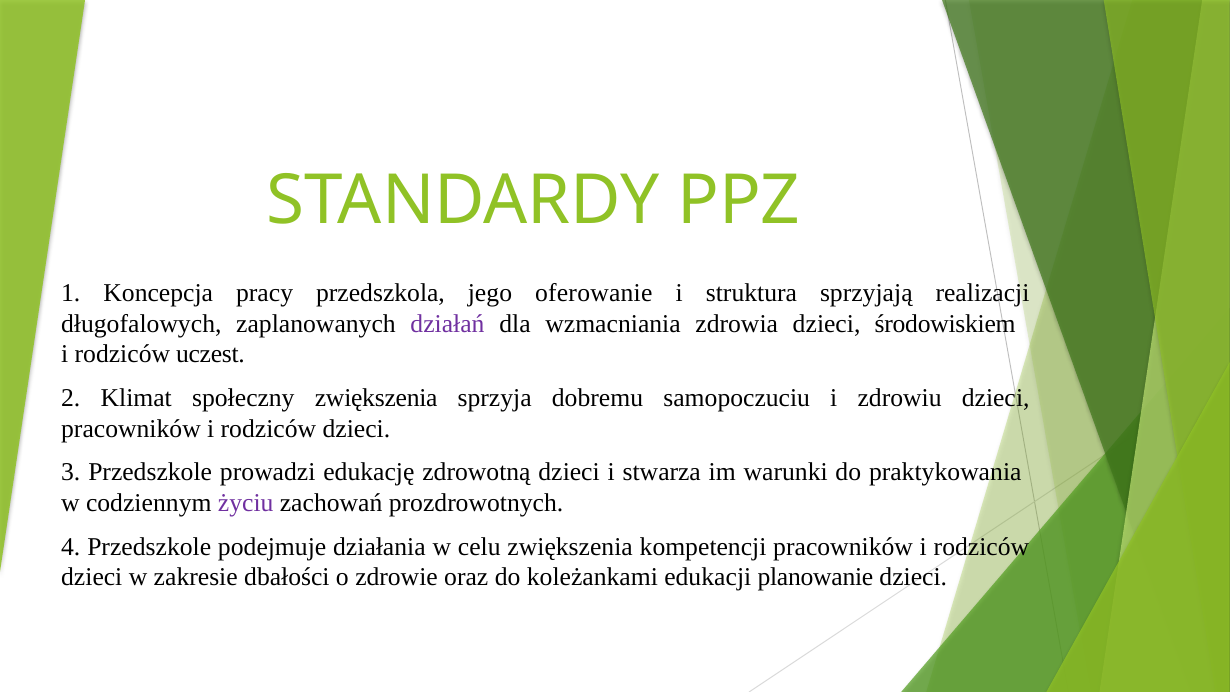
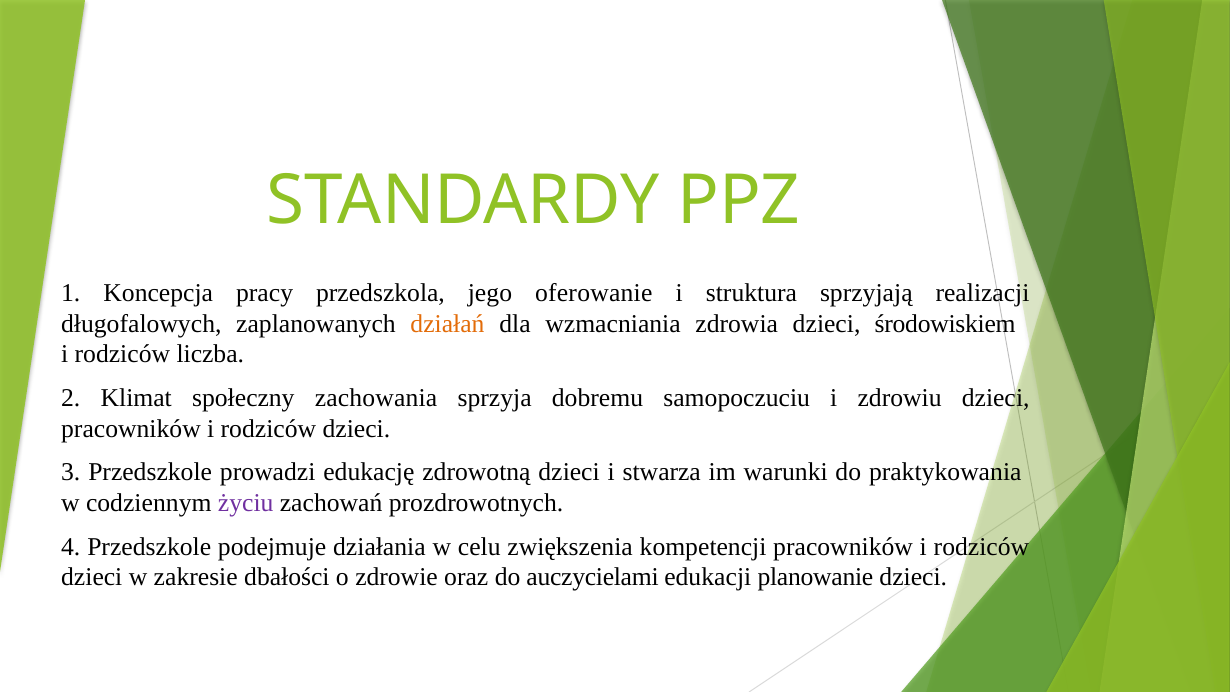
działań colour: purple -> orange
uczest: uczest -> liczba
społeczny zwiększenia: zwiększenia -> zachowania
koleżankami: koleżankami -> auczycielami
